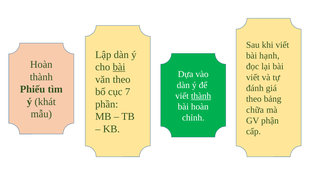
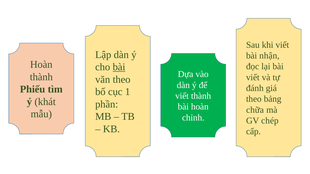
hạnh: hạnh -> nhận
7: 7 -> 1
thành at (201, 96) underline: present -> none
phận: phận -> chép
